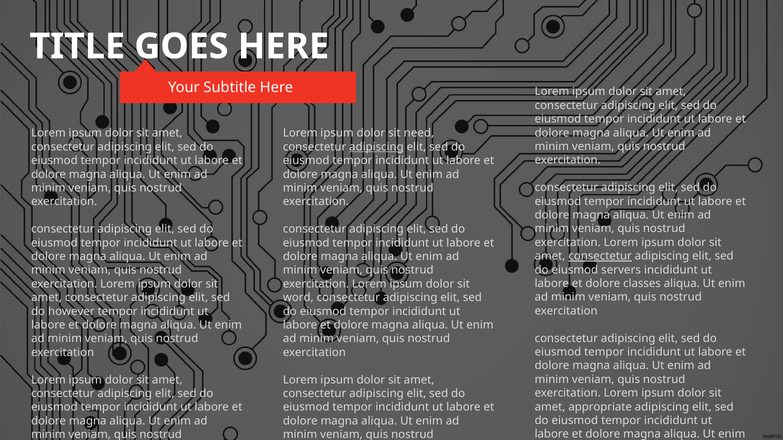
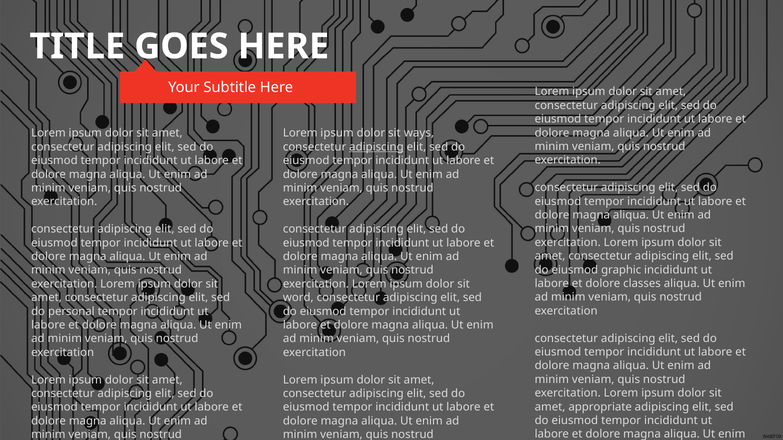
need: need -> ways
consectetur at (600, 256) underline: present -> none
servers: servers -> graphic
however: however -> personal
